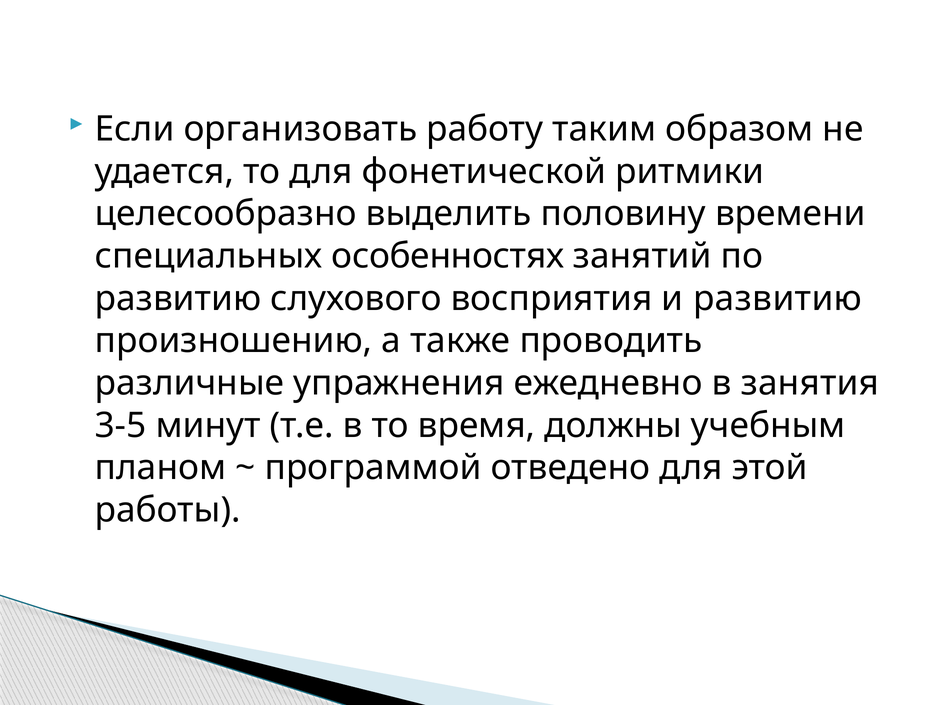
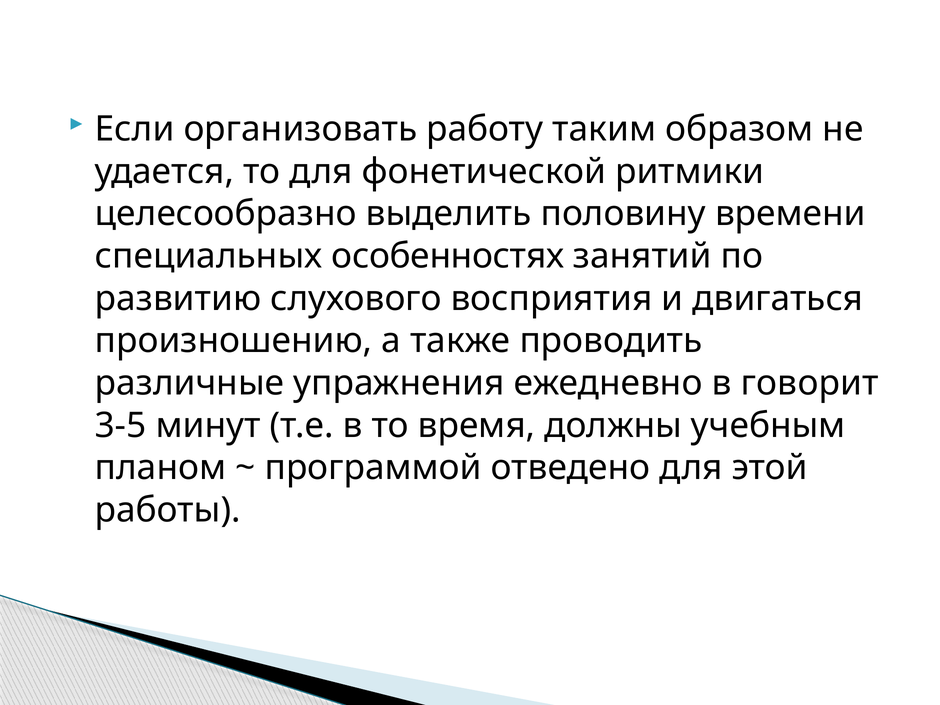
и развитию: развитию -> двигаться
занятия: занятия -> говорит
